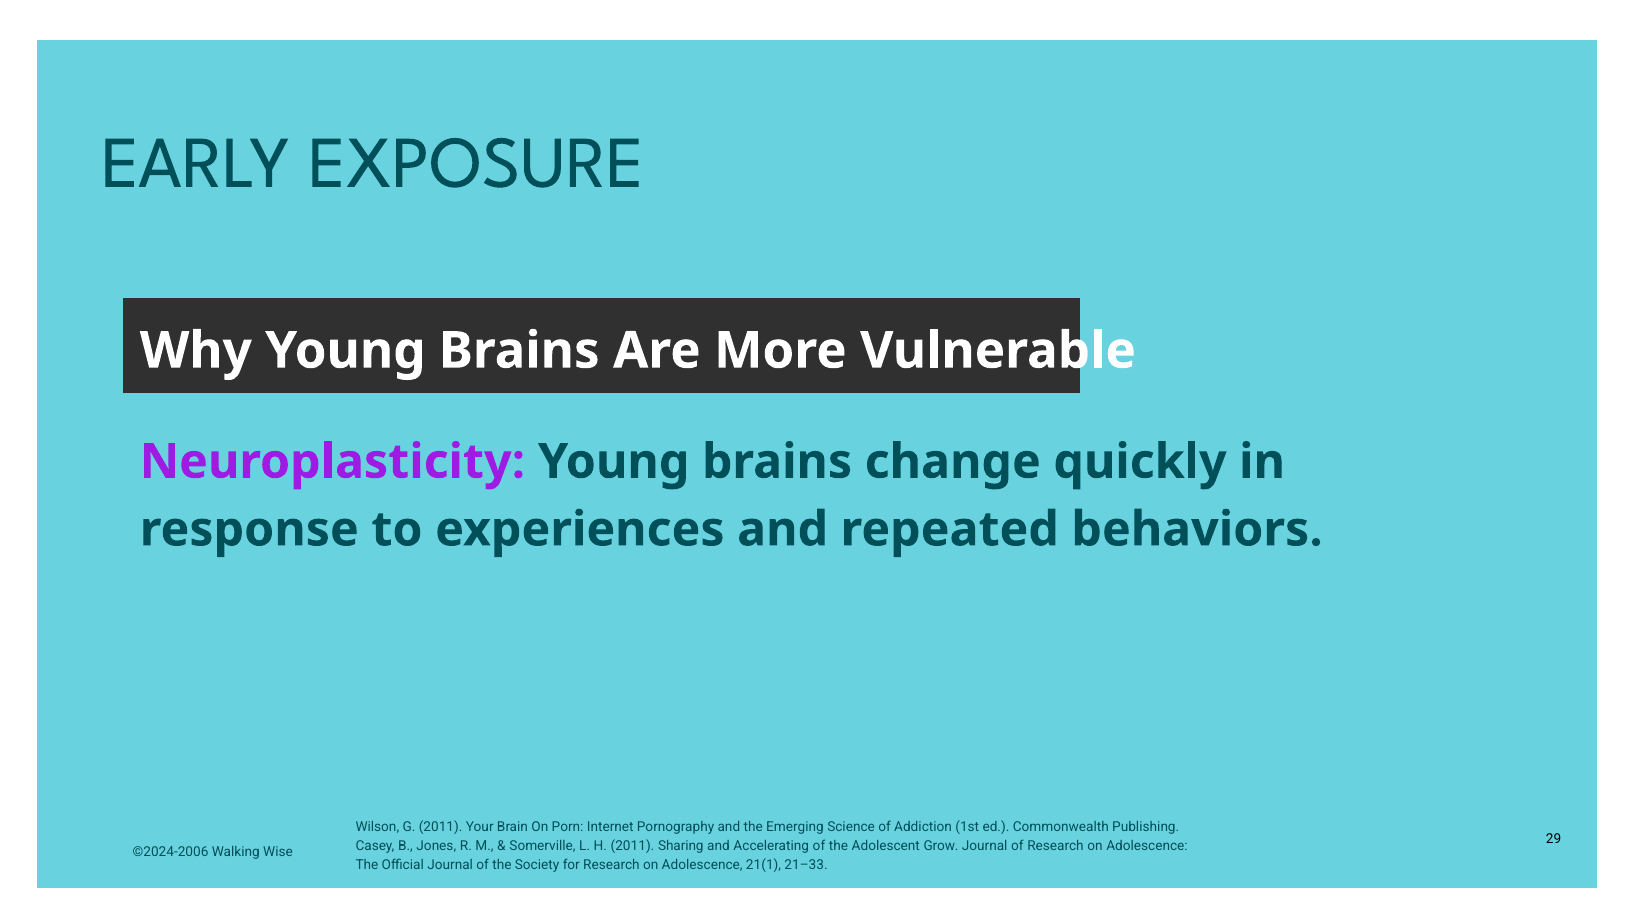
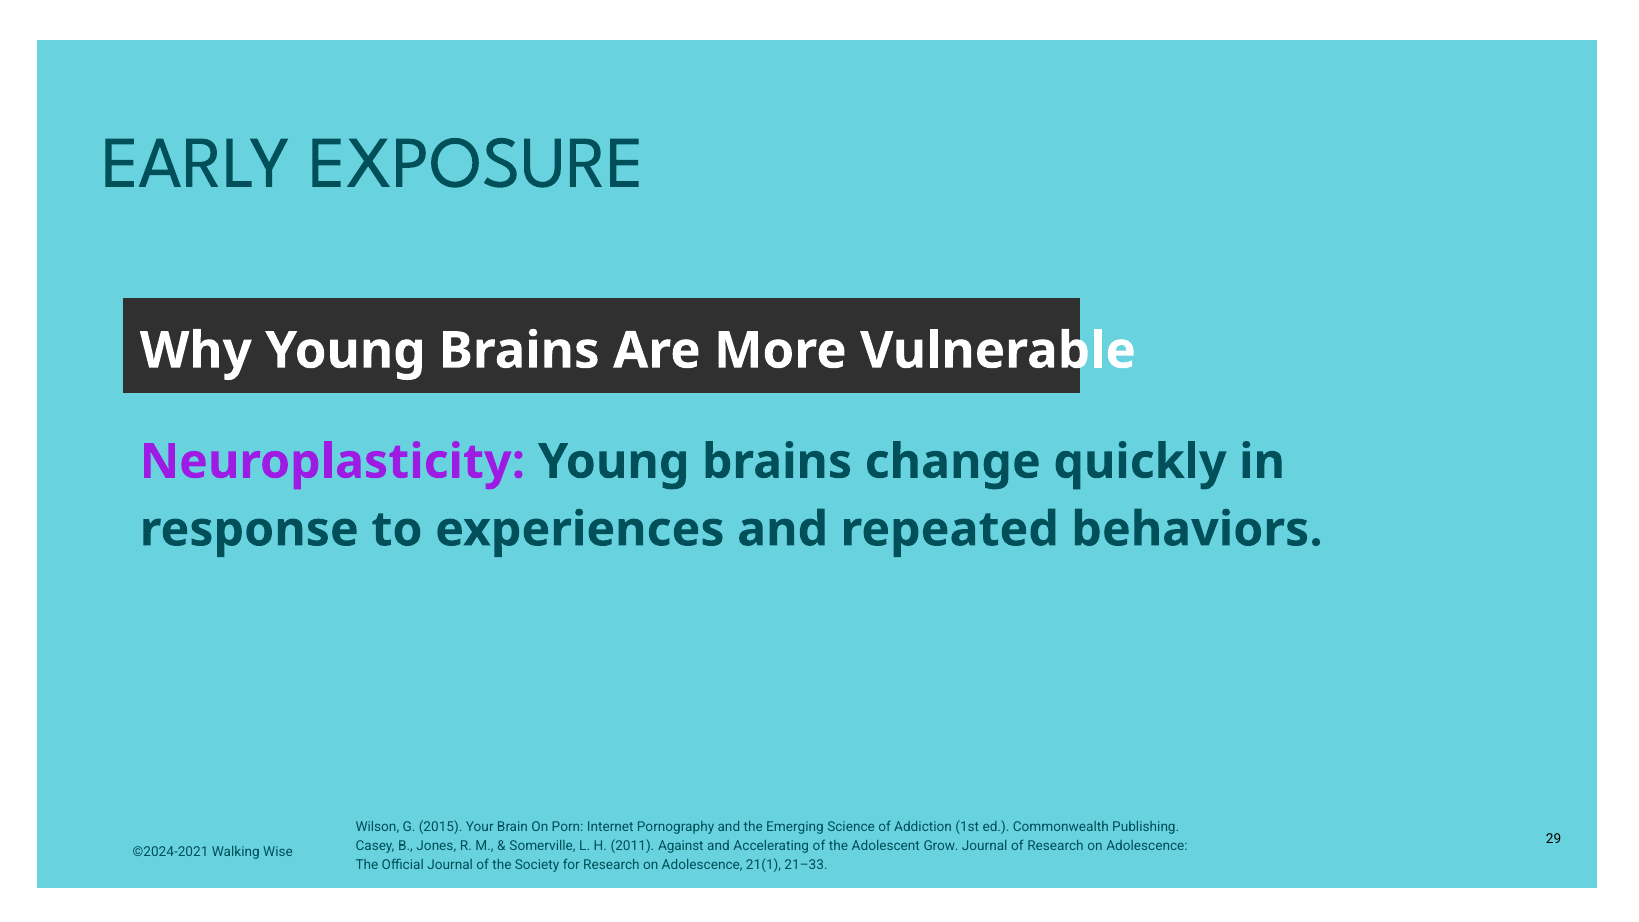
G 2011: 2011 -> 2015
Sharing: Sharing -> Against
©2024-2006: ©2024-2006 -> ©2024-2021
